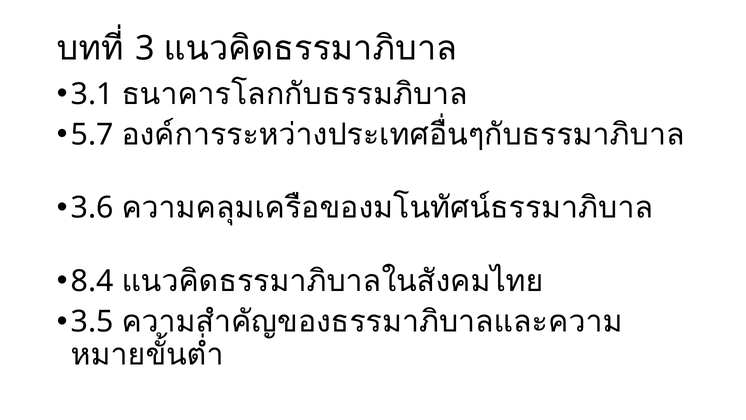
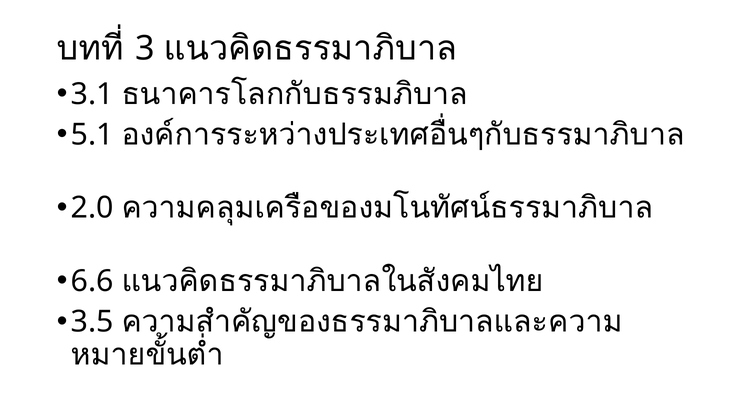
5.7: 5.7 -> 5.1
3.6: 3.6 -> 2.0
8.4: 8.4 -> 6.6
